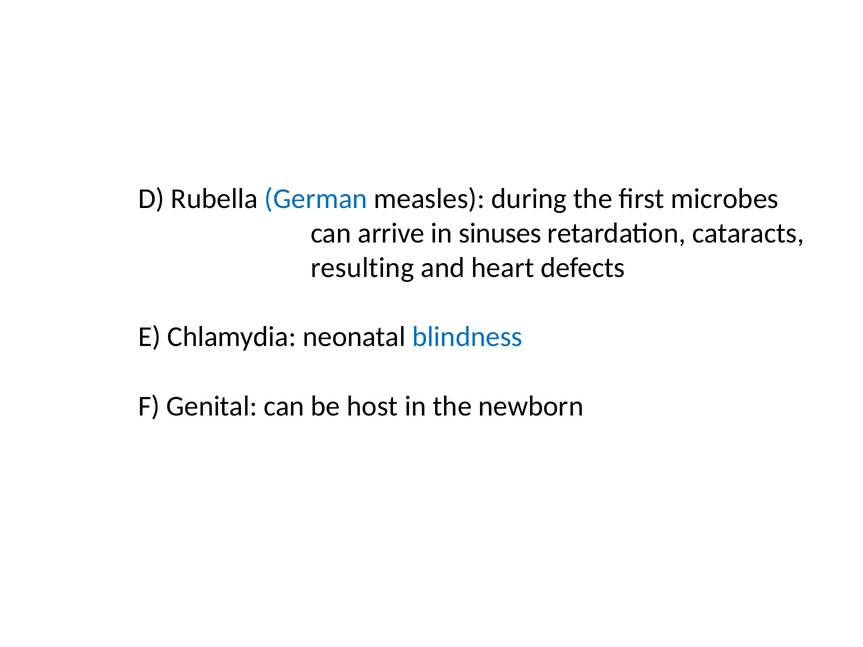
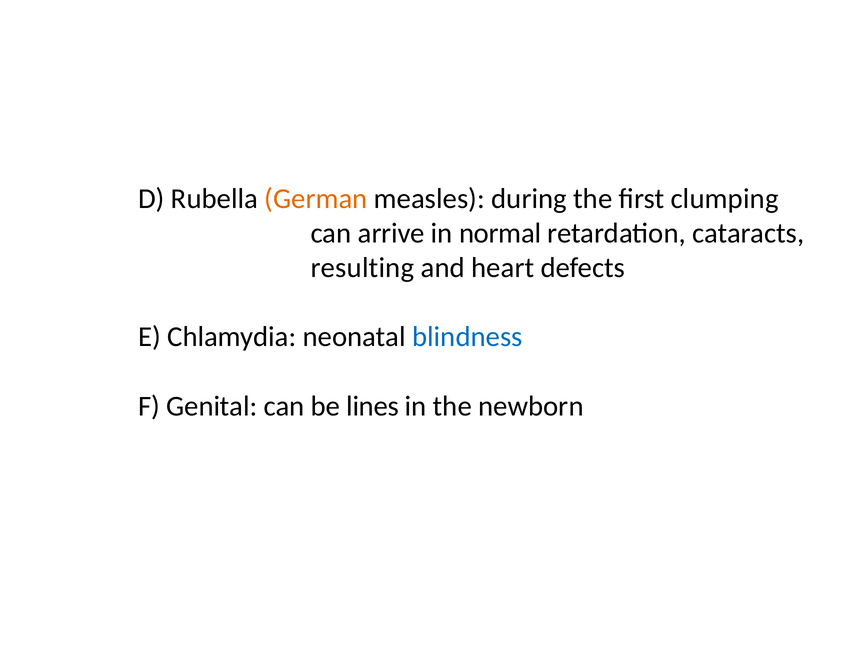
German colour: blue -> orange
microbes: microbes -> clumping
sinuses: sinuses -> normal
host: host -> lines
